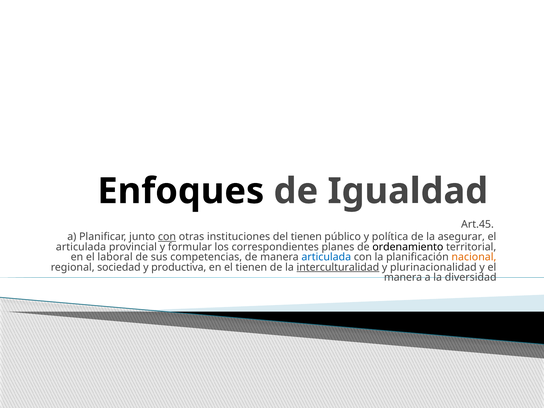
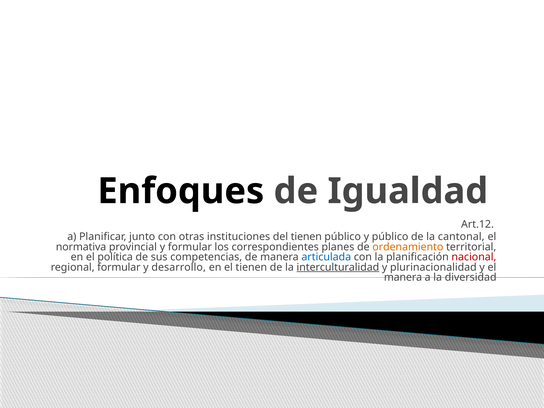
Art.45: Art.45 -> Art.12
con at (167, 237) underline: present -> none
y política: política -> público
asegurar: asegurar -> cantonal
articulada at (81, 247): articulada -> normativa
ordenamiento colour: black -> orange
laboral: laboral -> política
nacional colour: orange -> red
regional sociedad: sociedad -> formular
productiva: productiva -> desarrollo
